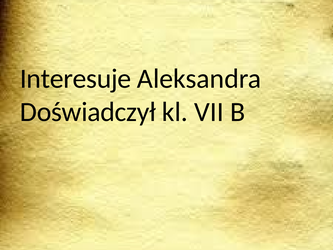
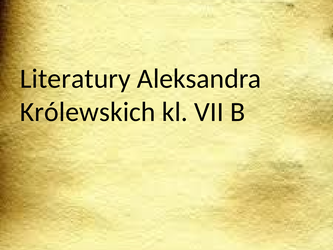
Interesuje: Interesuje -> Literatury
Doświadczył: Doświadczył -> Królewskich
